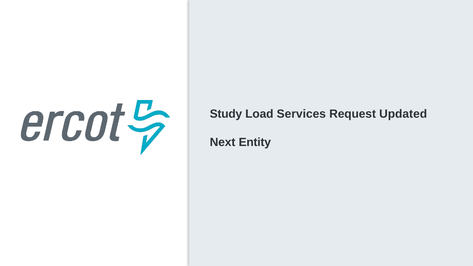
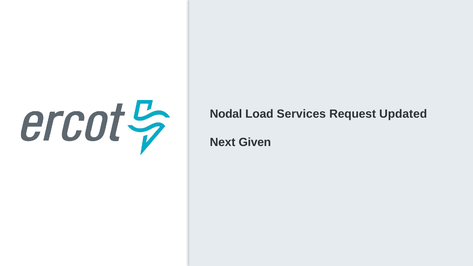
Study: Study -> Nodal
Entity: Entity -> Given
